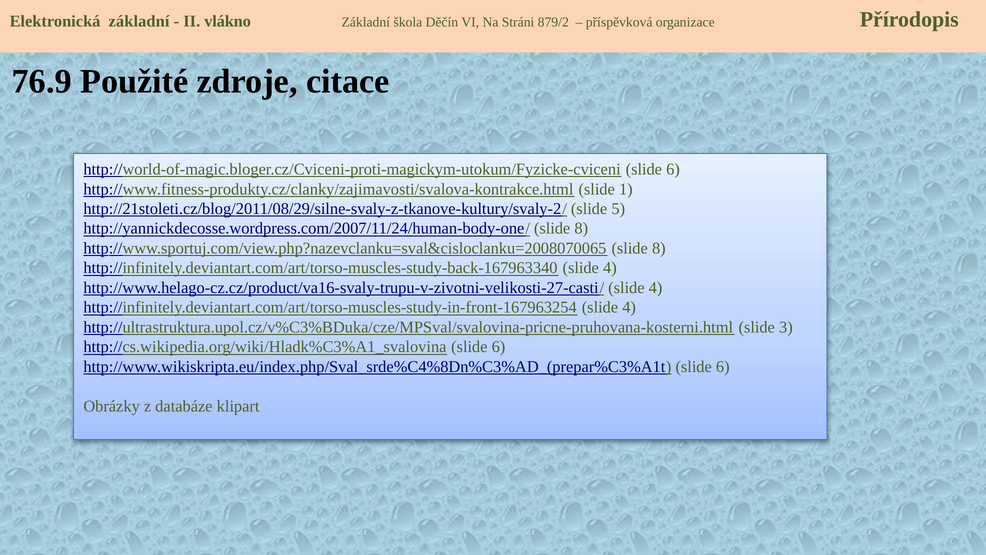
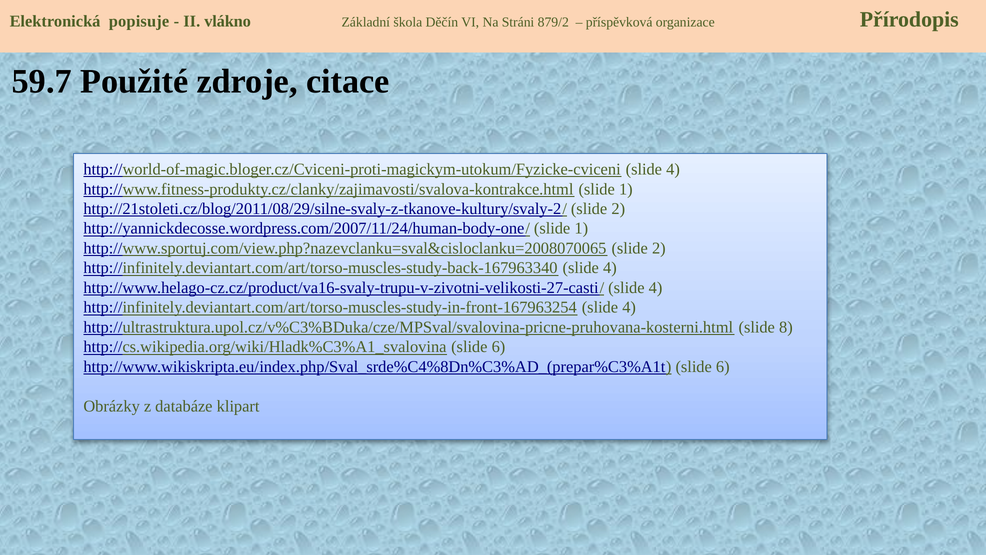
Elektronická základní: základní -> popisuje
76.9: 76.9 -> 59.7
http://world-of-magic.bloger.cz/Cviceni-proti-magickym-utokum/Fyzicke-cviceni slide 6: 6 -> 4
http://21stoleti.cz/blog/2011/08/29/silne-svaly-z-tkanove-kultury/svaly-2/ slide 5: 5 -> 2
http://yannickdecosse.wordpress.com/2007/11/24/human-body-one/ slide 8: 8 -> 1
http://www.sportuj.com/view.php?nazevclanku=sval&cisloclanku=2008070065 slide 8: 8 -> 2
3: 3 -> 8
